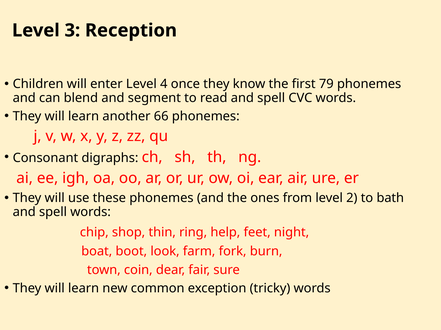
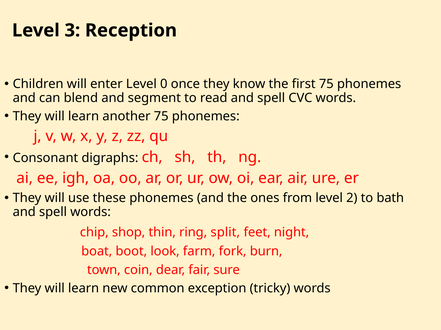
4: 4 -> 0
first 79: 79 -> 75
another 66: 66 -> 75
help: help -> split
